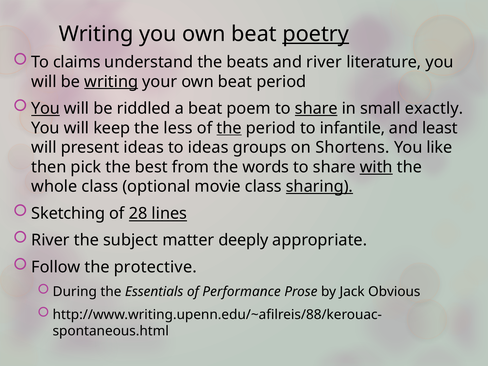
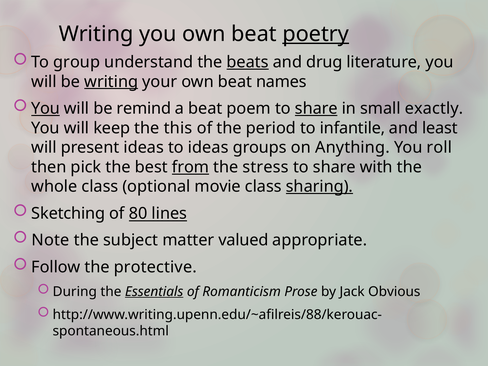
claims: claims -> group
beats underline: none -> present
and river: river -> drug
beat period: period -> names
riddled: riddled -> remind
less: less -> this
the at (229, 128) underline: present -> none
Shortens: Shortens -> Anything
like: like -> roll
from underline: none -> present
words: words -> stress
with underline: present -> none
28: 28 -> 80
River at (51, 240): River -> Note
deeply: deeply -> valued
Essentials underline: none -> present
Performance: Performance -> Romanticism
